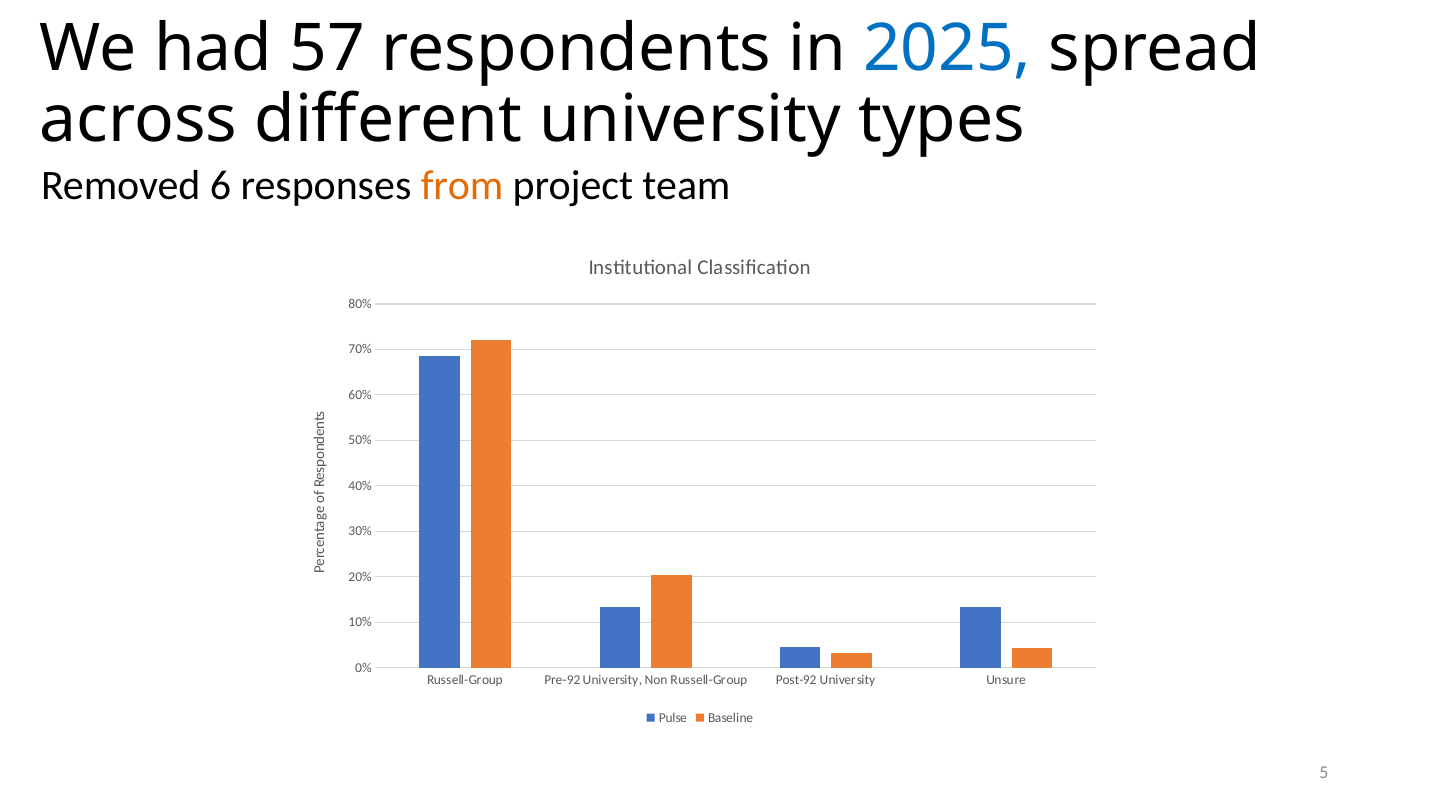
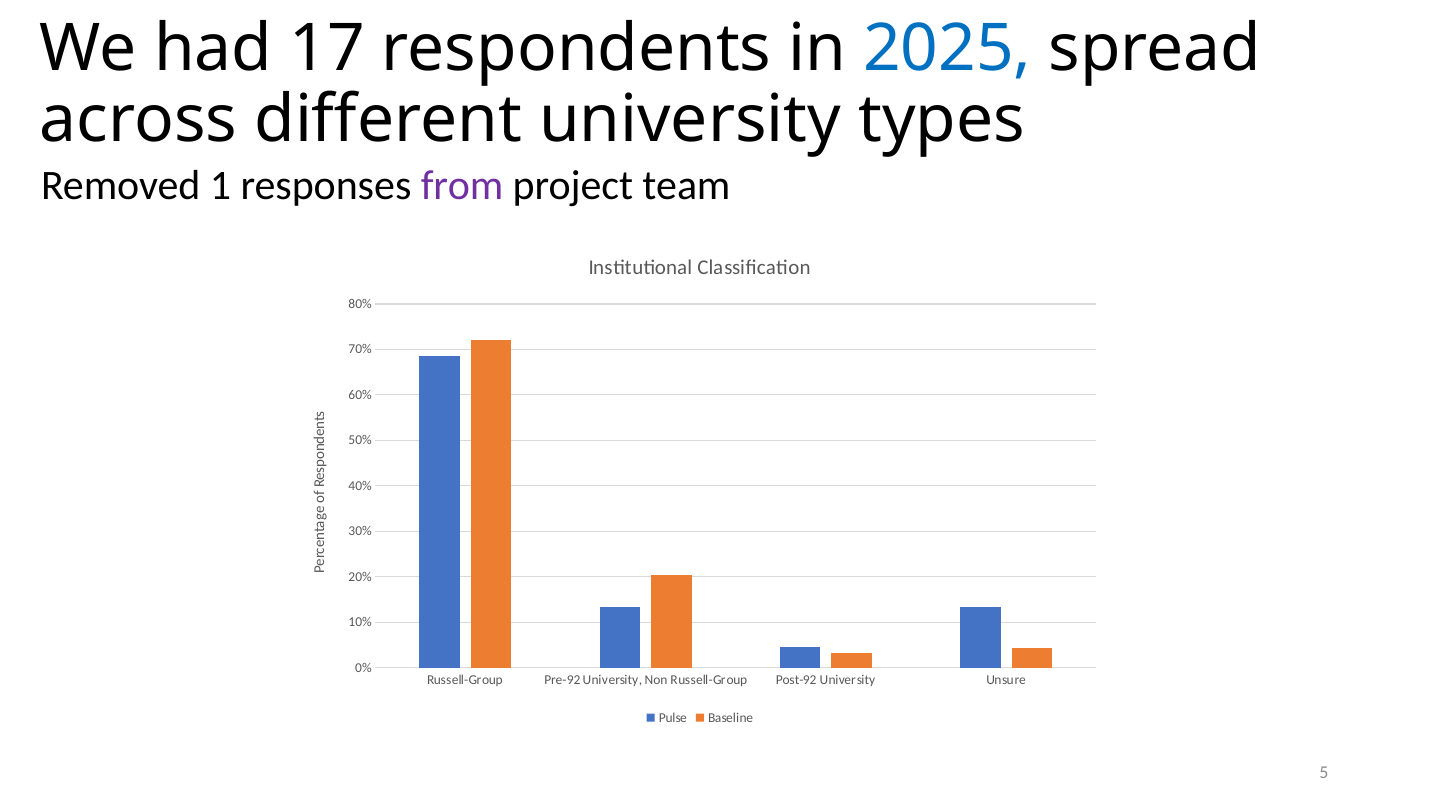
57: 57 -> 17
6: 6 -> 1
from colour: orange -> purple
